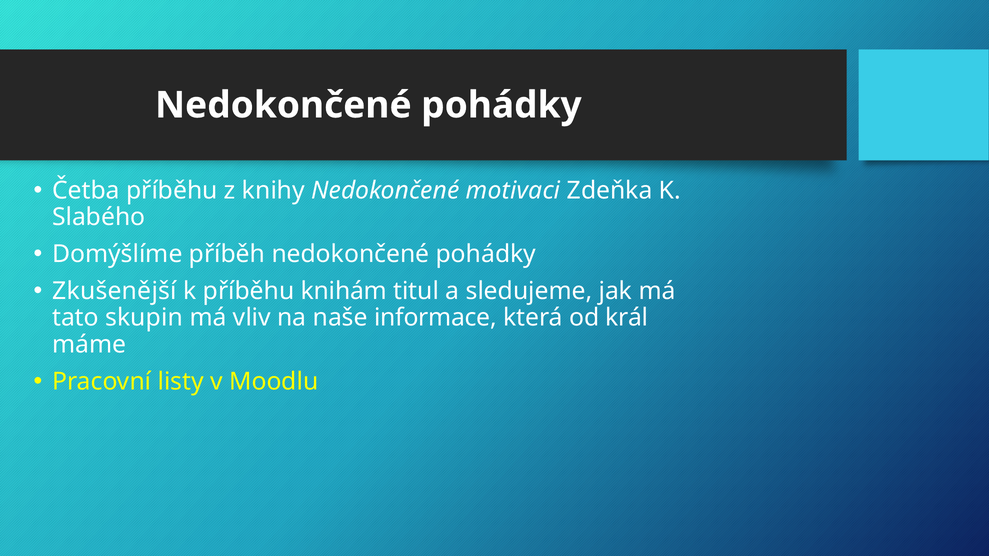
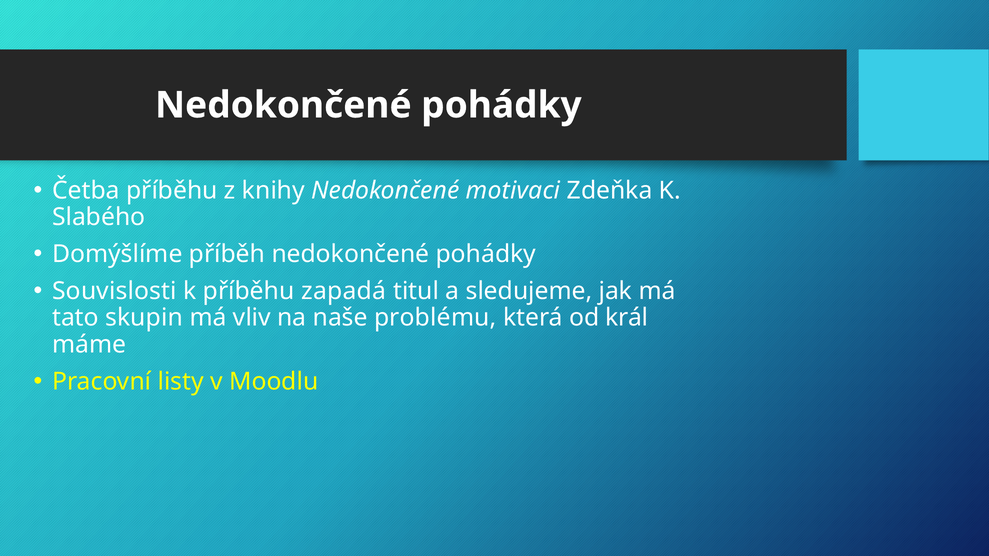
Zkušenější: Zkušenější -> Souvislosti
knihám: knihám -> zapadá
informace: informace -> problému
